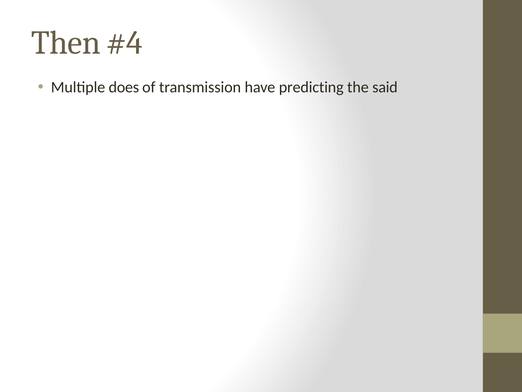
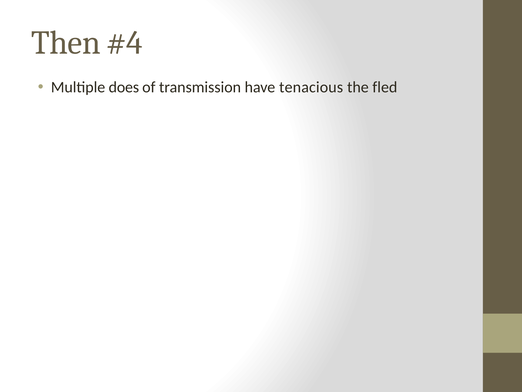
predicting: predicting -> tenacious
said: said -> fled
